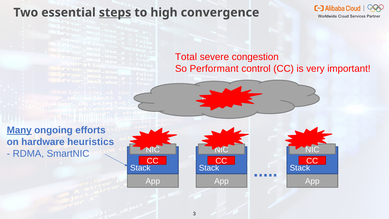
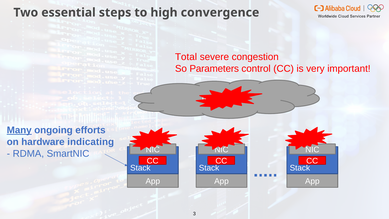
steps underline: present -> none
Performant: Performant -> Parameters
heuristics: heuristics -> indicating
